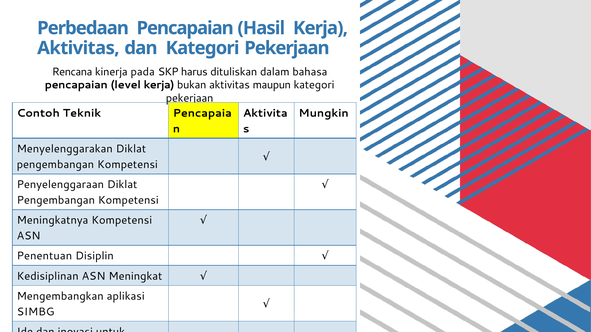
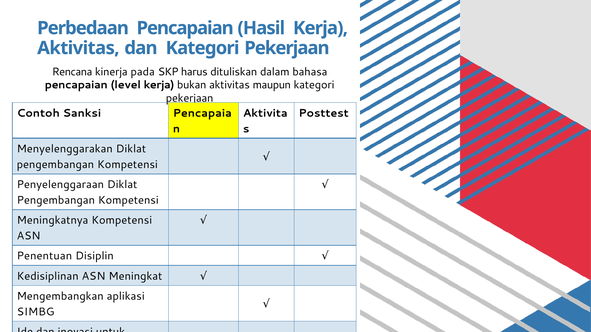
Teknik: Teknik -> Sanksi
Mungkin: Mungkin -> Posttest
